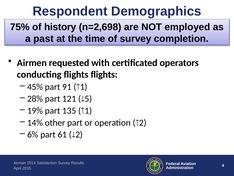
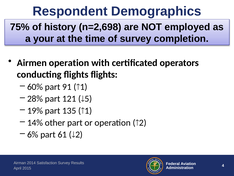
past: past -> your
Airmen requested: requested -> operation
45%: 45% -> 60%
